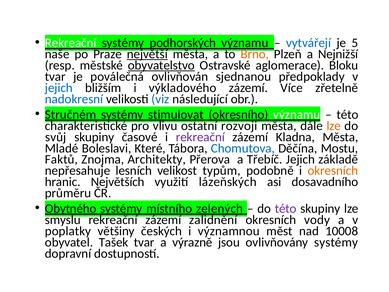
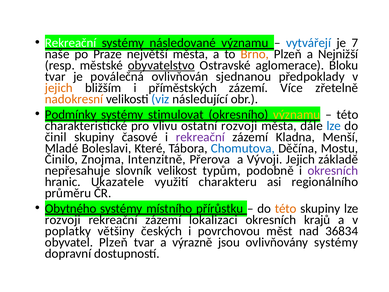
podhorských: podhorských -> následované
5: 5 -> 7
největší underline: present -> none
jejich at (59, 88) colour: blue -> orange
výkladového: výkladového -> příměstských
nadokresní colour: blue -> orange
Stručném: Stručném -> Podmínky
významu at (297, 114) colour: white -> yellow
lze at (334, 126) colour: orange -> blue
svůj: svůj -> činil
Kladna Města: Města -> Menší
Faktů: Faktů -> Činilo
Architekty: Architekty -> Intenzitně
Třebíč: Třebíč -> Vývoji
lesních: lesních -> slovník
okresních at (333, 171) colour: orange -> purple
Největších: Největších -> Ukazatele
lázeňských: lázeňských -> charakteru
dosavadního: dosavadního -> regionálního
zelených: zelených -> přírůstku
této at (286, 208) colour: purple -> orange
smyslu at (63, 220): smyslu -> rozvoji
zalidnění: zalidnění -> lokalizaci
vody: vody -> krajů
významnou: významnou -> povrchovou
10008: 10008 -> 36834
obyvatel Tašek: Tašek -> Plzeň
